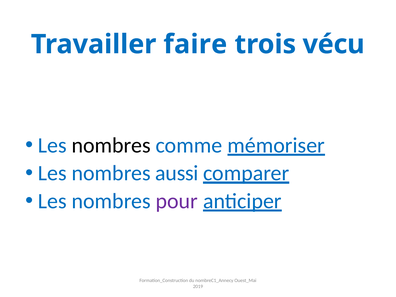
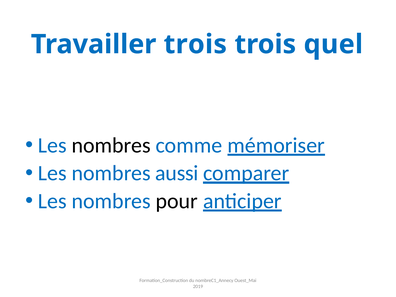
Travailler faire: faire -> trois
vécu: vécu -> quel
pour colour: purple -> black
